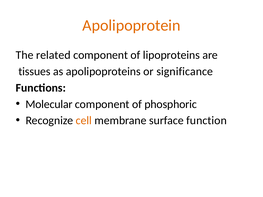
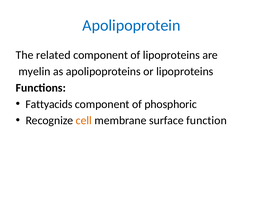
Apolipoprotein colour: orange -> blue
tissues: tissues -> myelin
or significance: significance -> lipoproteins
Molecular: Molecular -> Fattyacids
